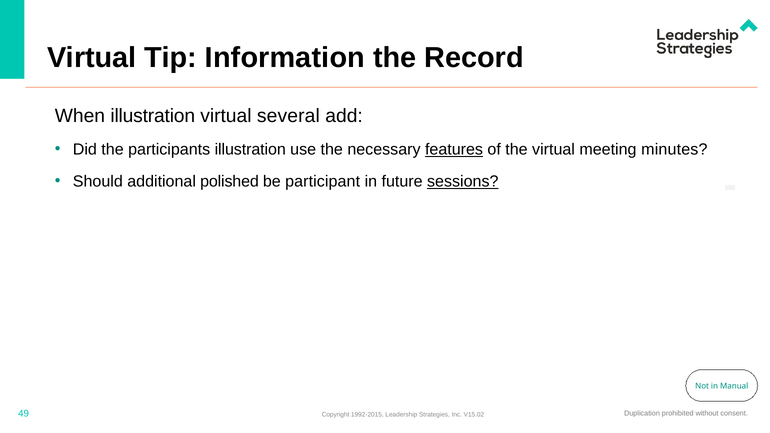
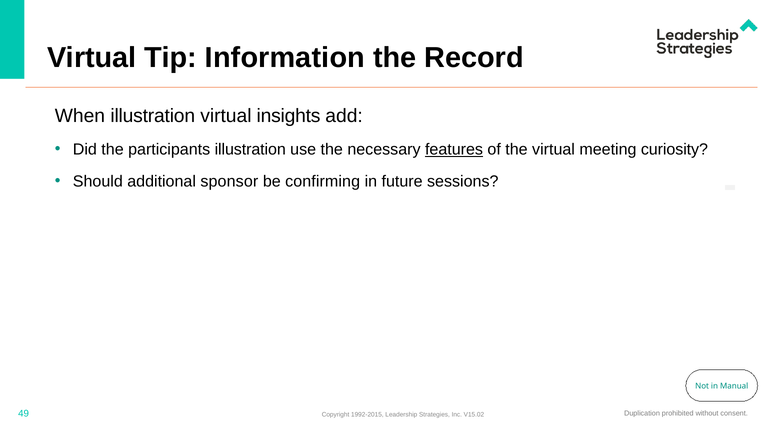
several: several -> insights
minutes: minutes -> curiosity
polished: polished -> sponsor
participant: participant -> confirming
sessions underline: present -> none
